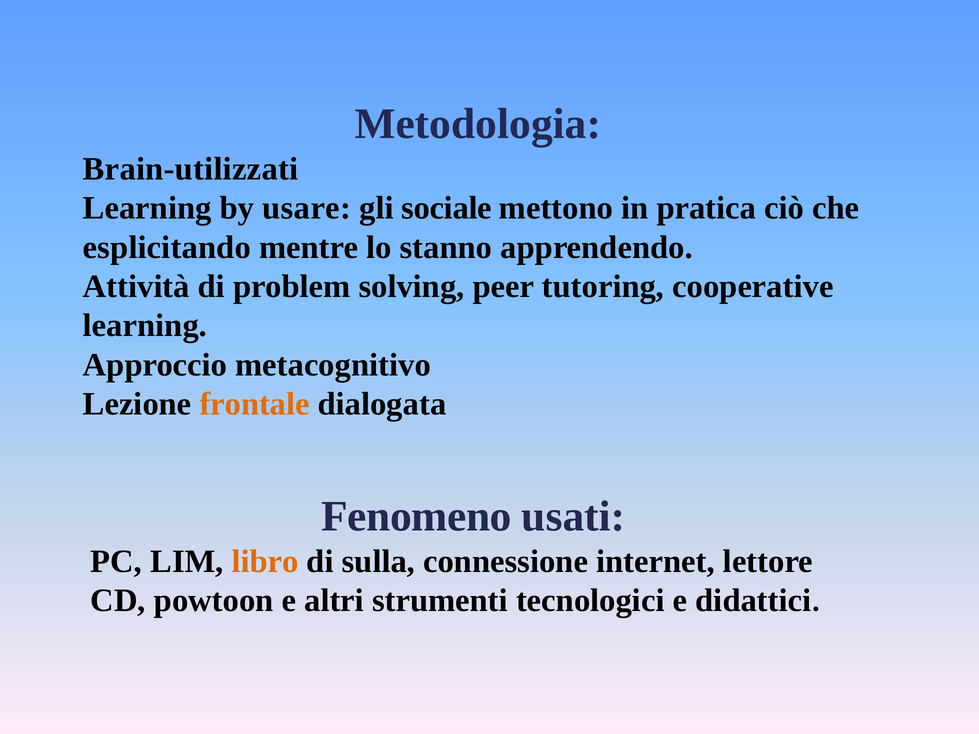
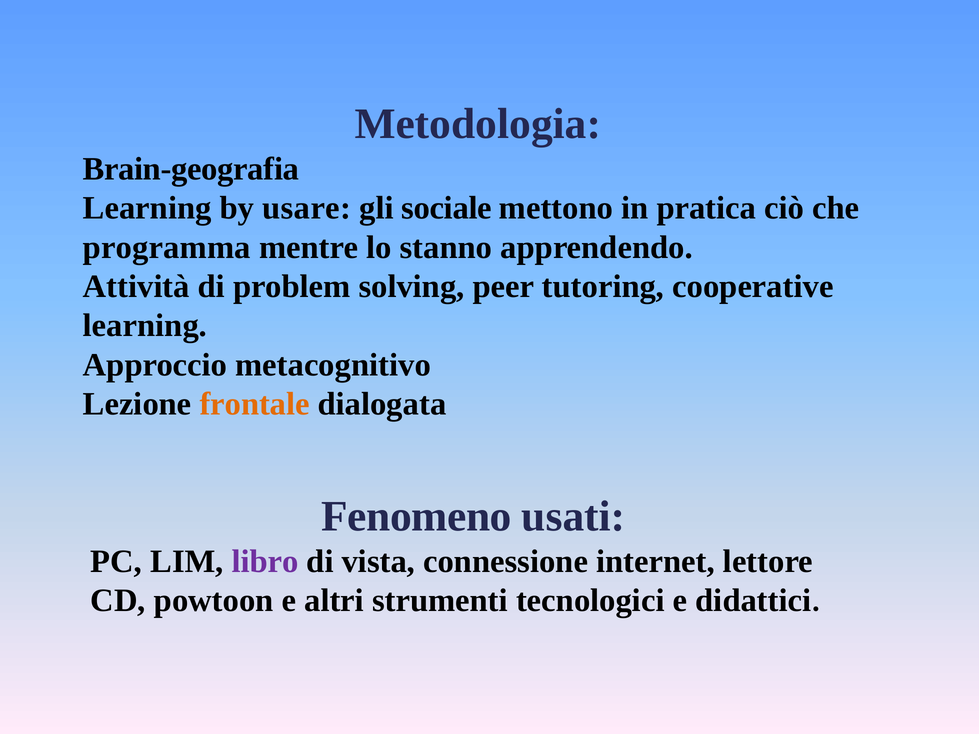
Brain-utilizzati: Brain-utilizzati -> Brain-geografia
esplicitando: esplicitando -> programma
libro colour: orange -> purple
sulla: sulla -> vista
